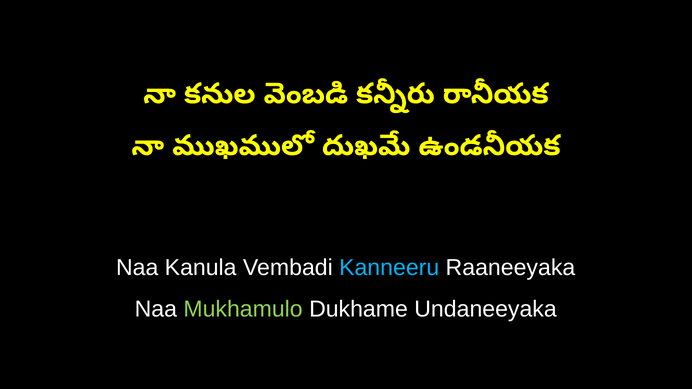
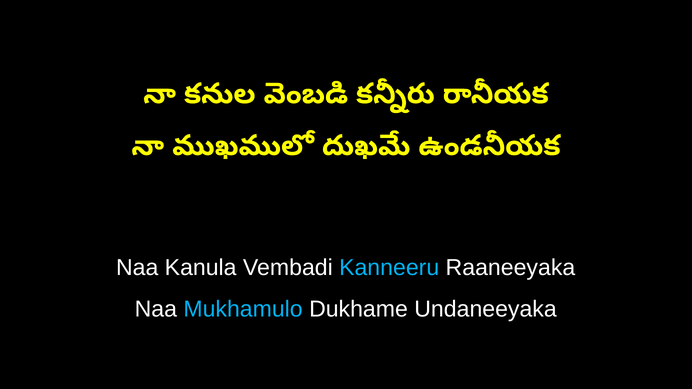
Mukhamulo colour: light green -> light blue
